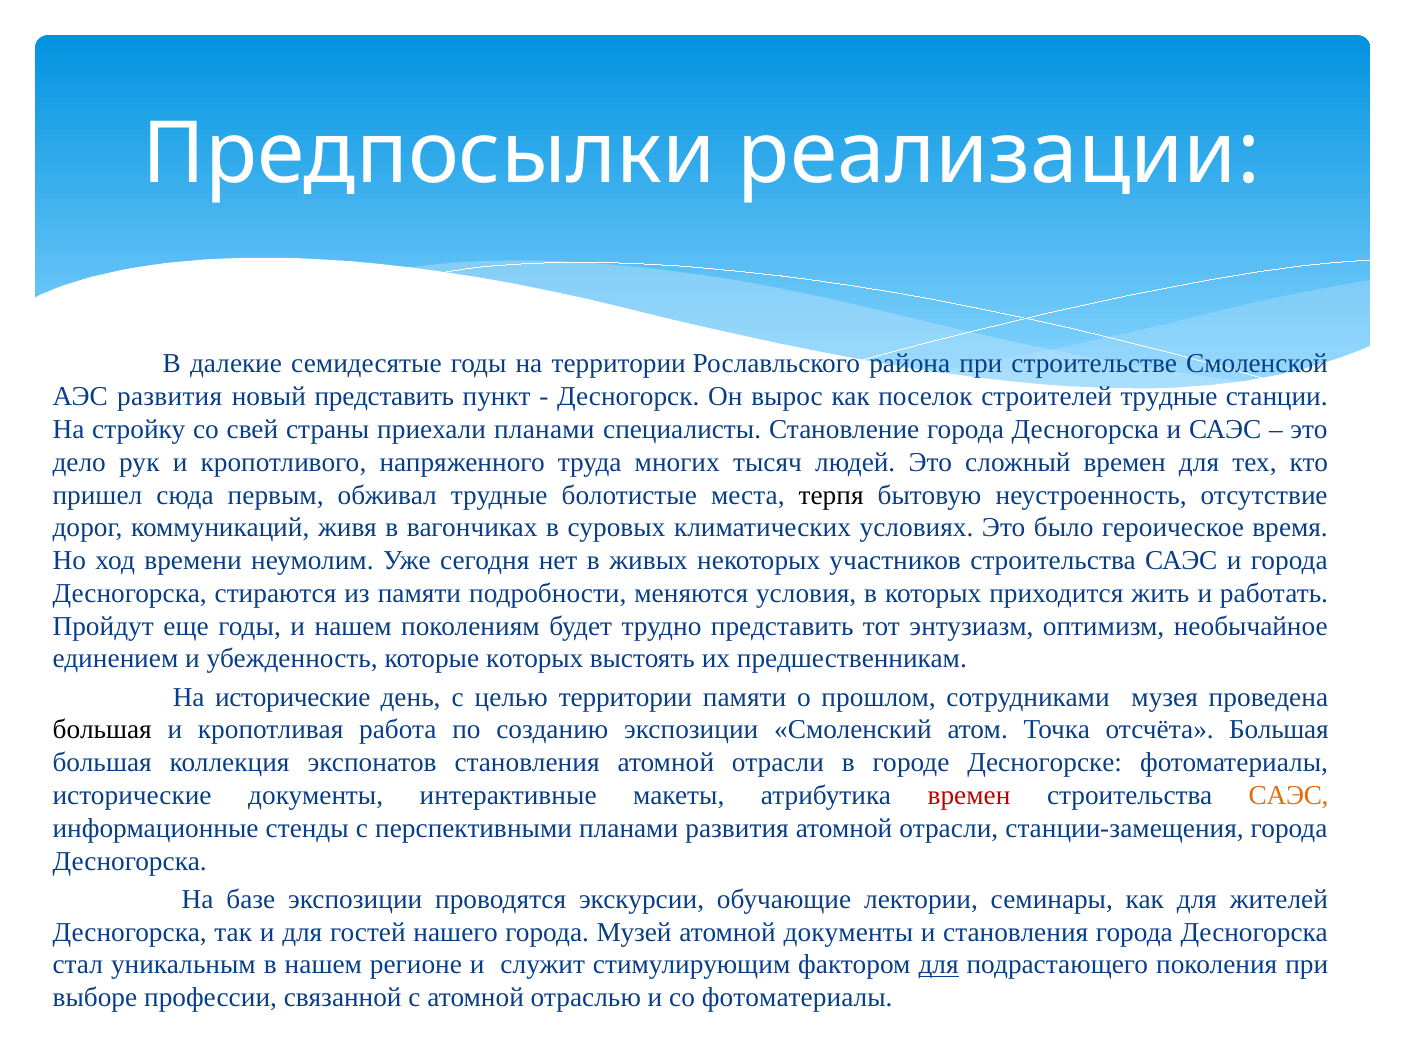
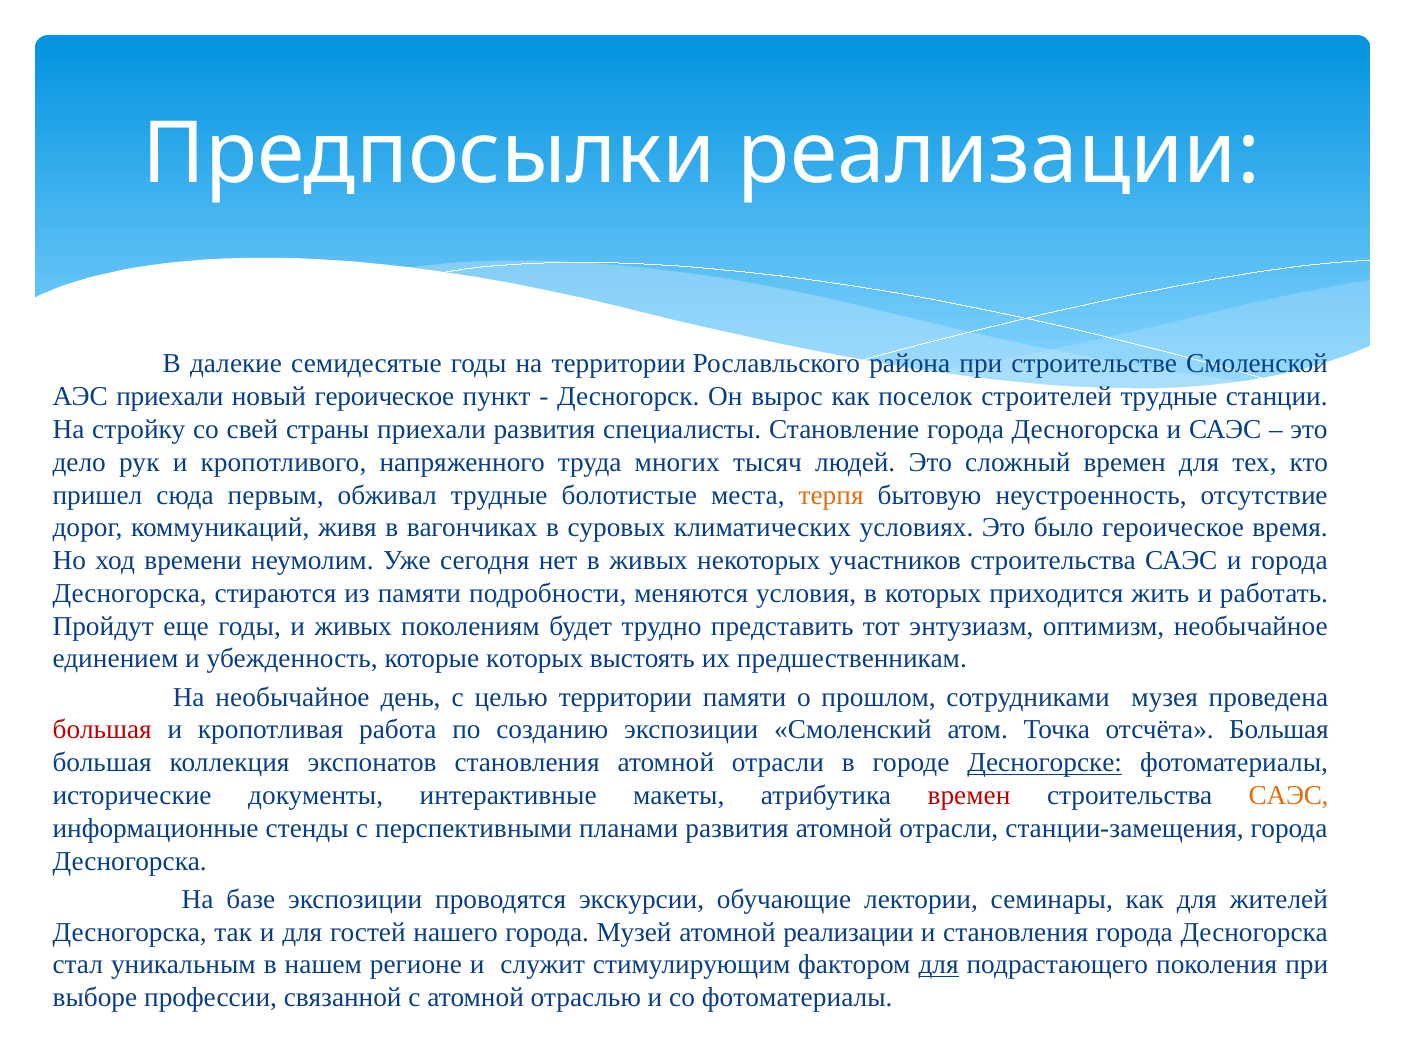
АЭС развития: развития -> приехали
новый представить: представить -> героическое
приехали планами: планами -> развития
терпя colour: black -> orange
и нашем: нашем -> живых
На исторические: исторические -> необычайное
большая at (102, 730) colour: black -> red
Десногорске underline: none -> present
атомной документы: документы -> реализации
